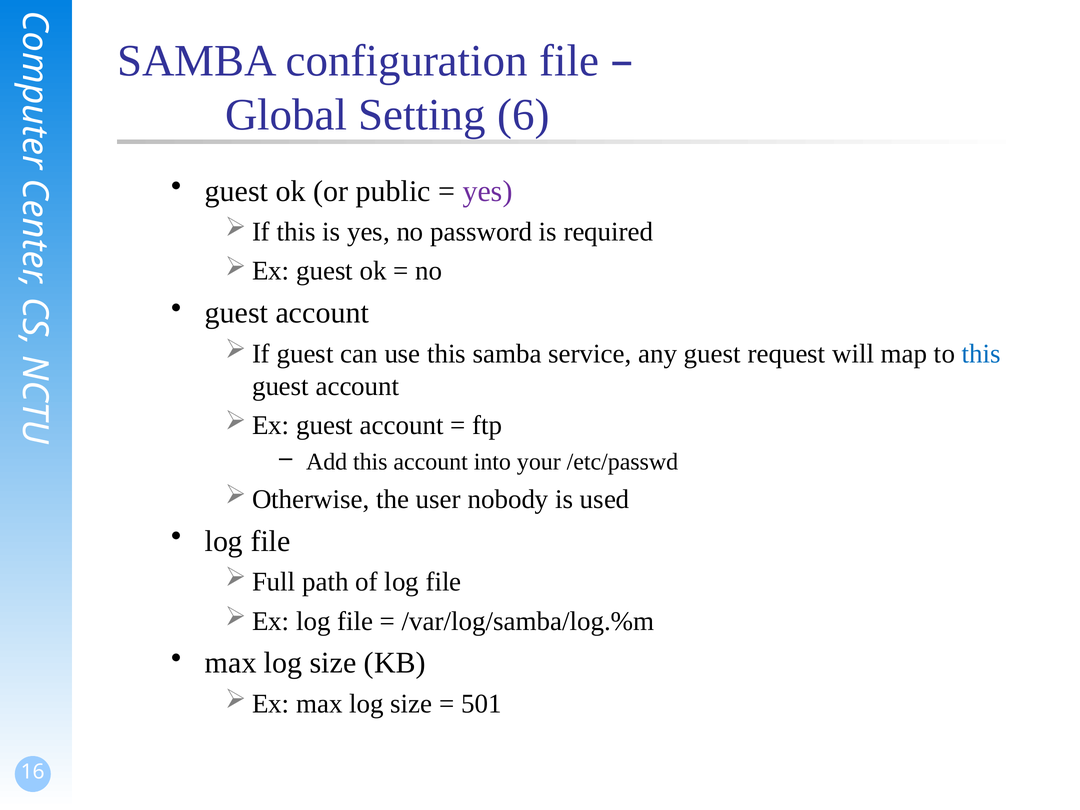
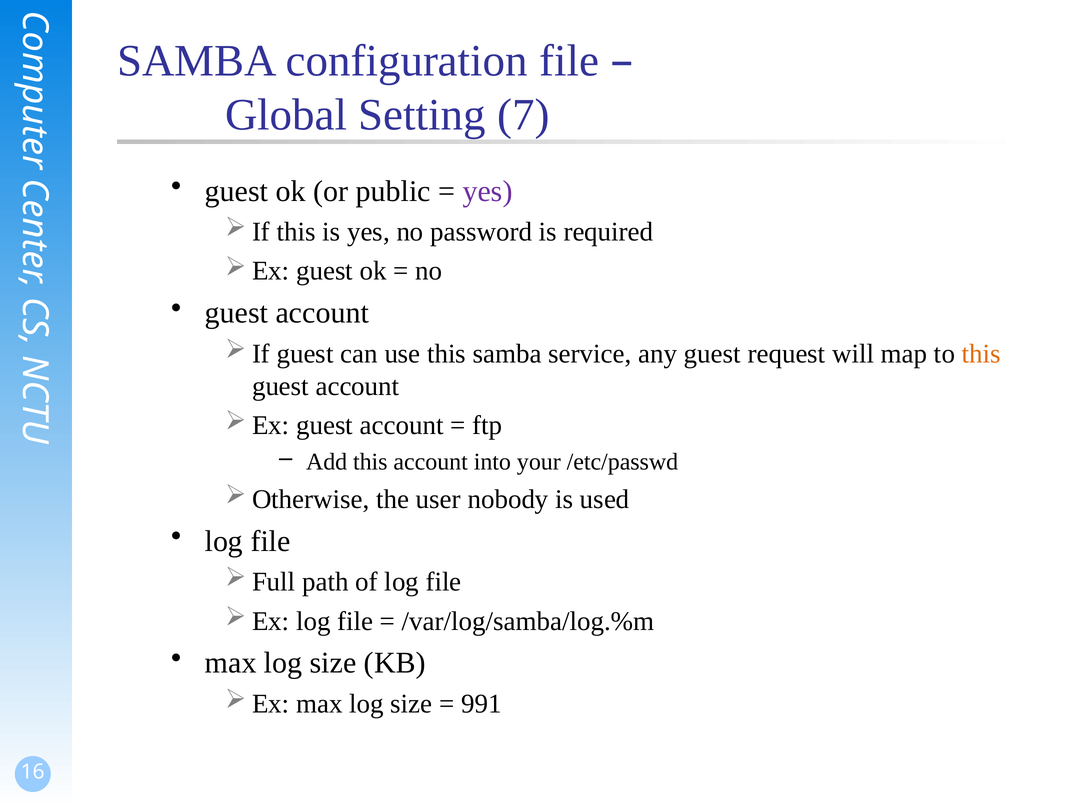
6: 6 -> 7
this at (981, 354) colour: blue -> orange
501: 501 -> 991
